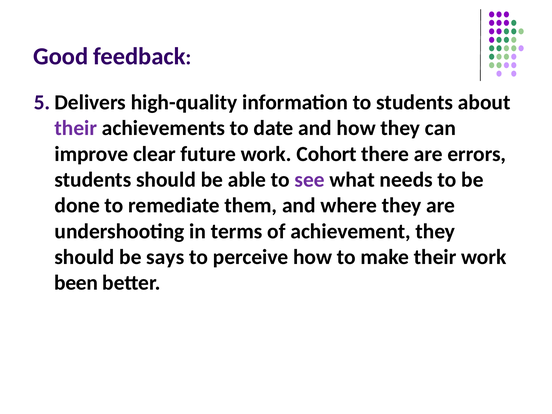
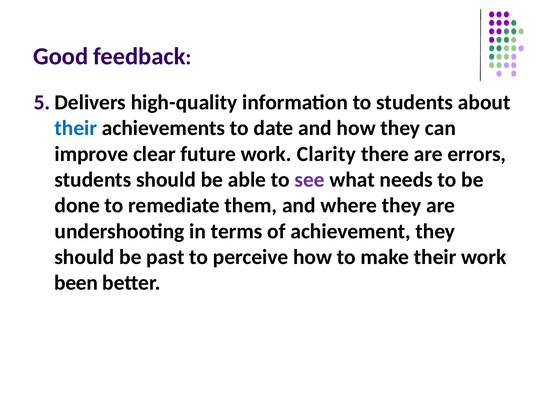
their at (76, 128) colour: purple -> blue
Cohort: Cohort -> Clarity
says: says -> past
